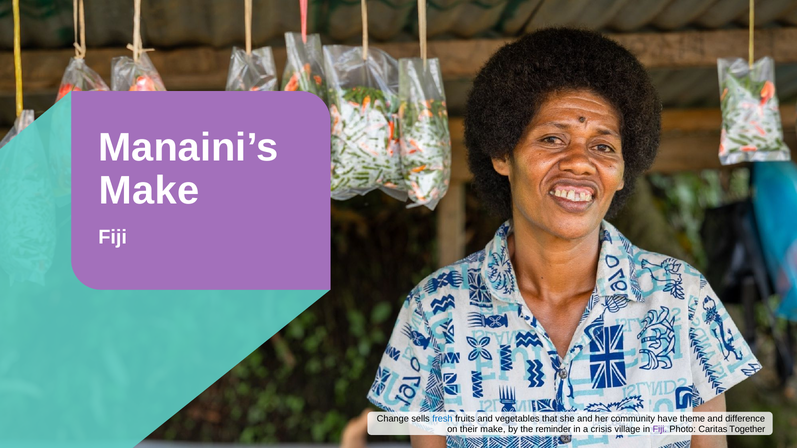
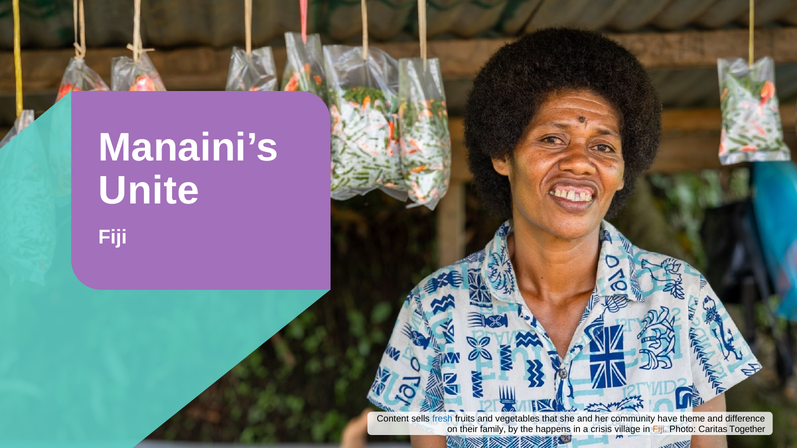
Make at (149, 191): Make -> Unite
Change: Change -> Content
their make: make -> family
reminder: reminder -> happens
Fiji at (660, 430) colour: purple -> orange
